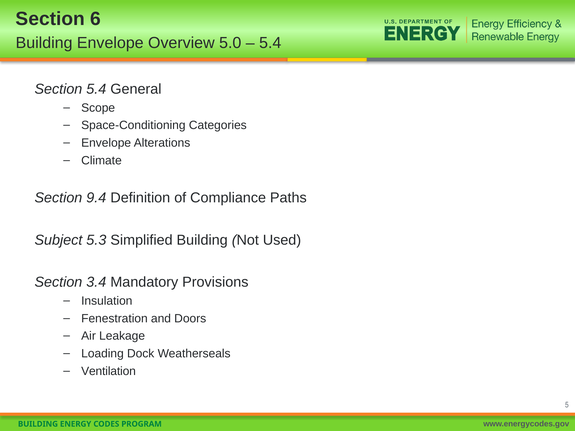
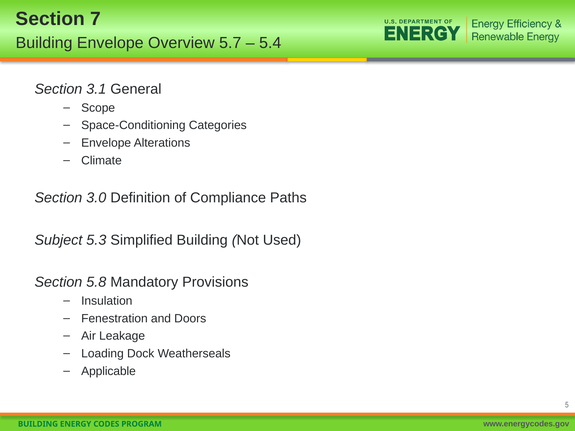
6: 6 -> 7
5.0: 5.0 -> 5.7
Section 5.4: 5.4 -> 3.1
9.4: 9.4 -> 3.0
3.4: 3.4 -> 5.8
Ventilation: Ventilation -> Applicable
